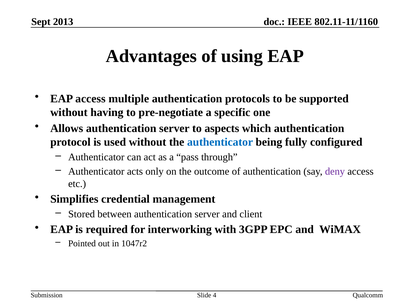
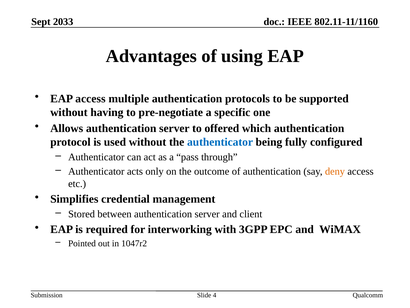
2013: 2013 -> 2033
aspects: aspects -> offered
deny colour: purple -> orange
